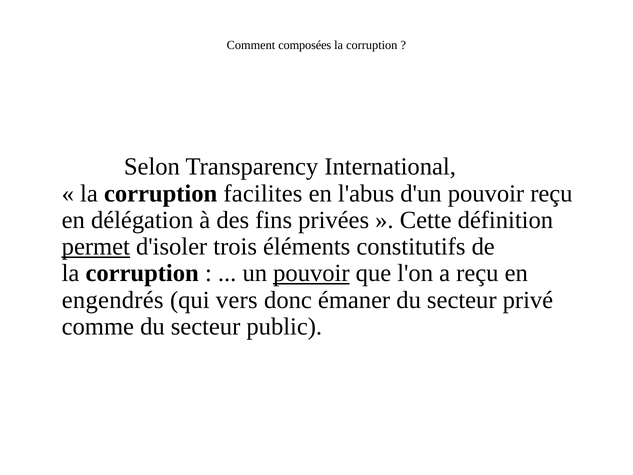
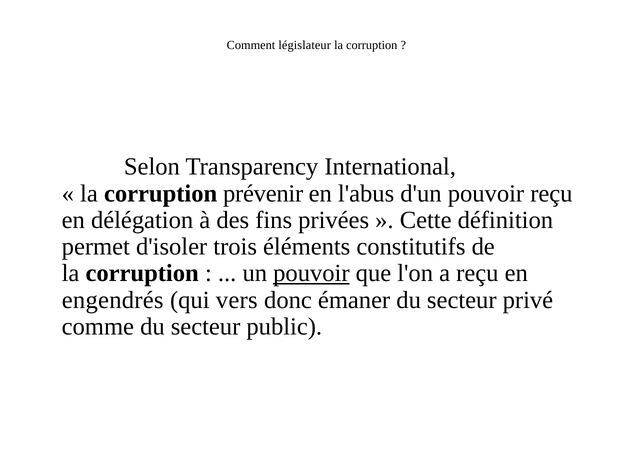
composées: composées -> législateur
facilites: facilites -> prévenir
permet underline: present -> none
